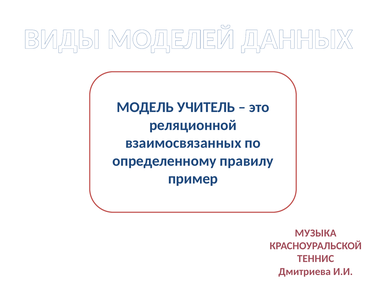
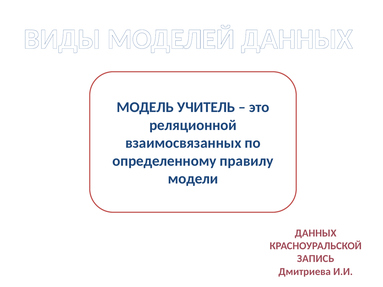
пример: пример -> модели
МУЗЫКА at (316, 233): МУЗЫКА -> ДАННЫХ
ТЕННИС: ТЕННИС -> ЗАПИСЬ
